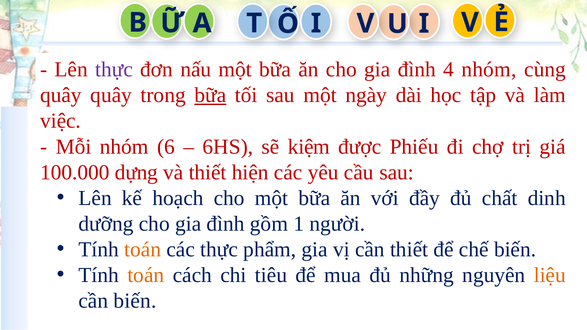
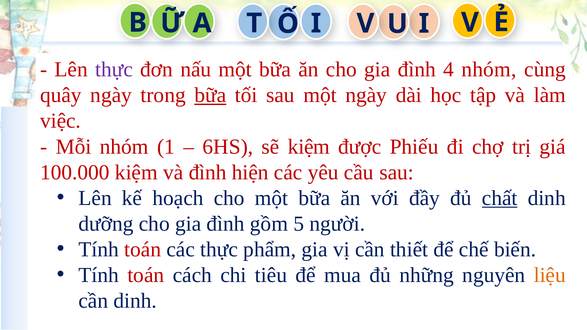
quây quây: quây -> ngày
6: 6 -> 1
100.000 dựng: dựng -> kiệm
và thiết: thiết -> đình
chất underline: none -> present
1: 1 -> 5
toán at (143, 249) colour: orange -> red
toán at (146, 275) colour: orange -> red
cần biến: biến -> dinh
